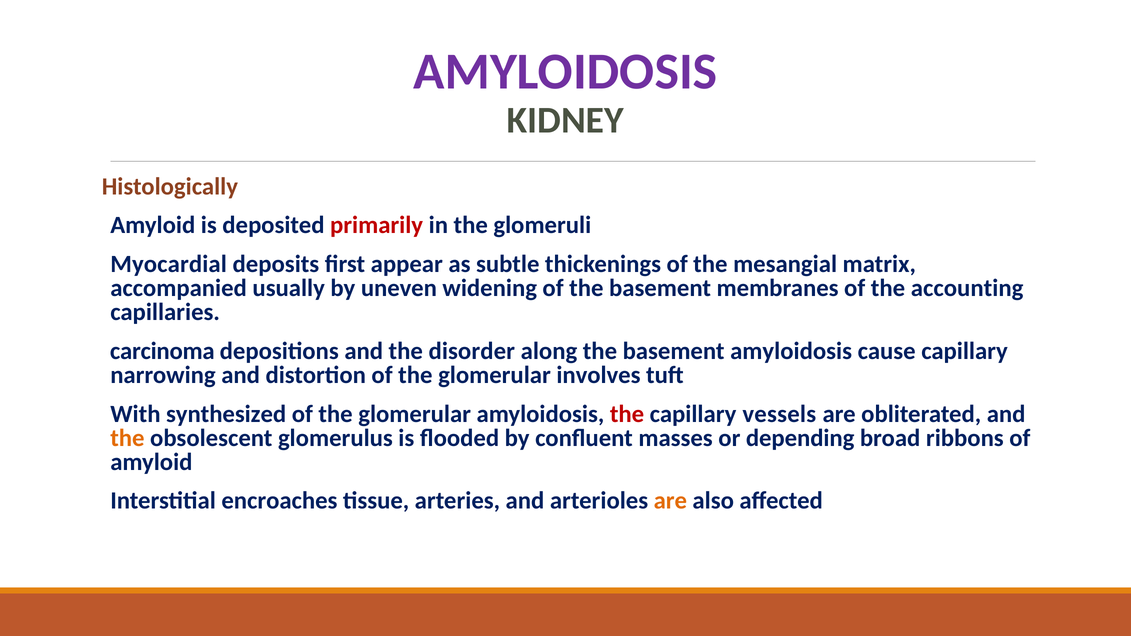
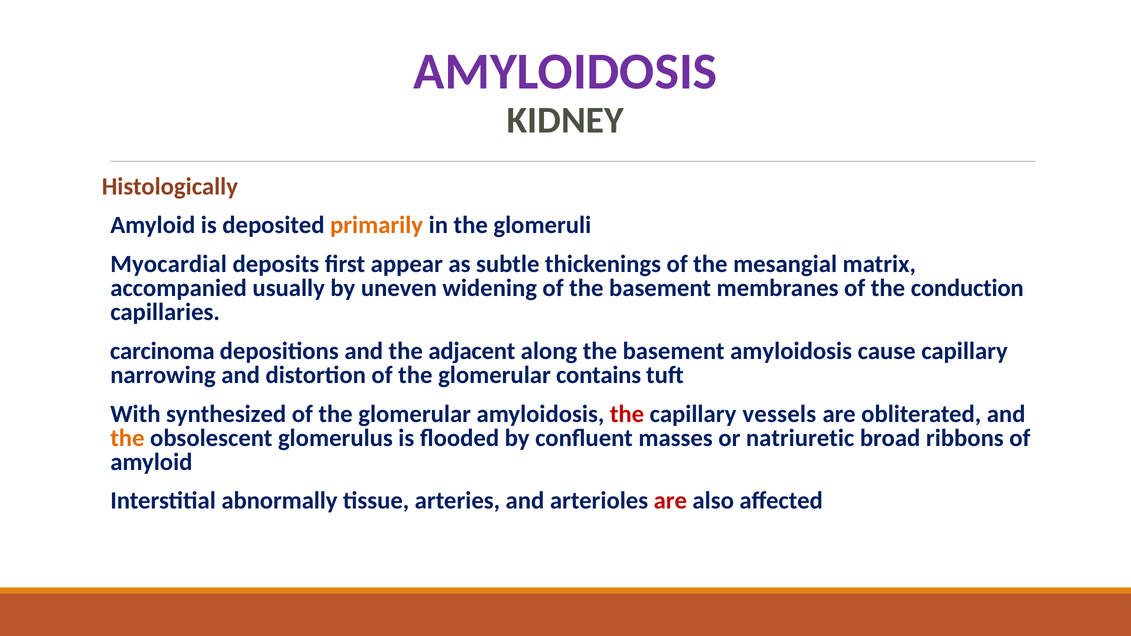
primarily colour: red -> orange
accounting: accounting -> conduction
disorder: disorder -> adjacent
involves: involves -> contains
depending: depending -> natriuretic
encroaches: encroaches -> abnormally
are at (670, 501) colour: orange -> red
